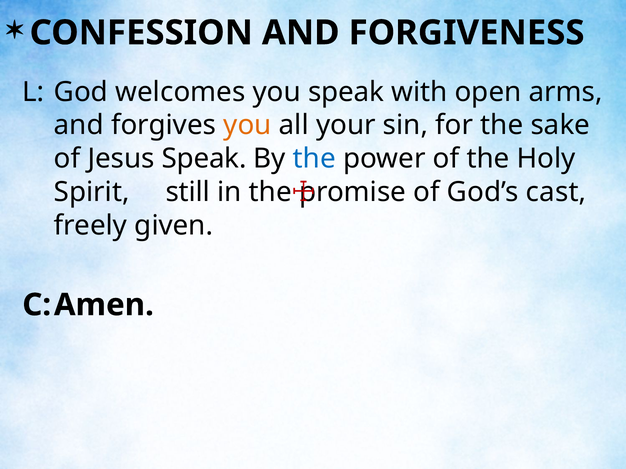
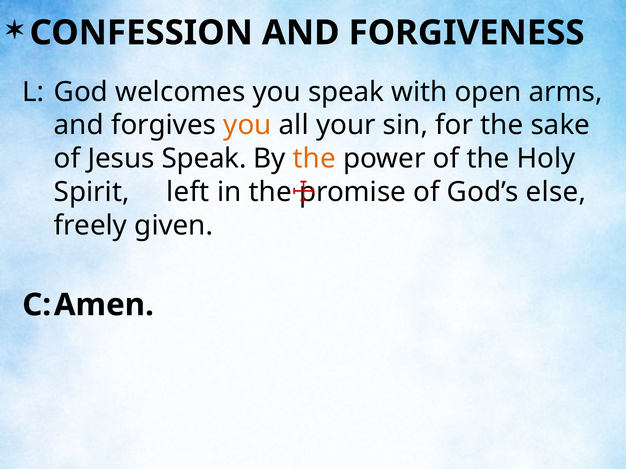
the at (314, 159) colour: blue -> orange
still: still -> left
cast: cast -> else
